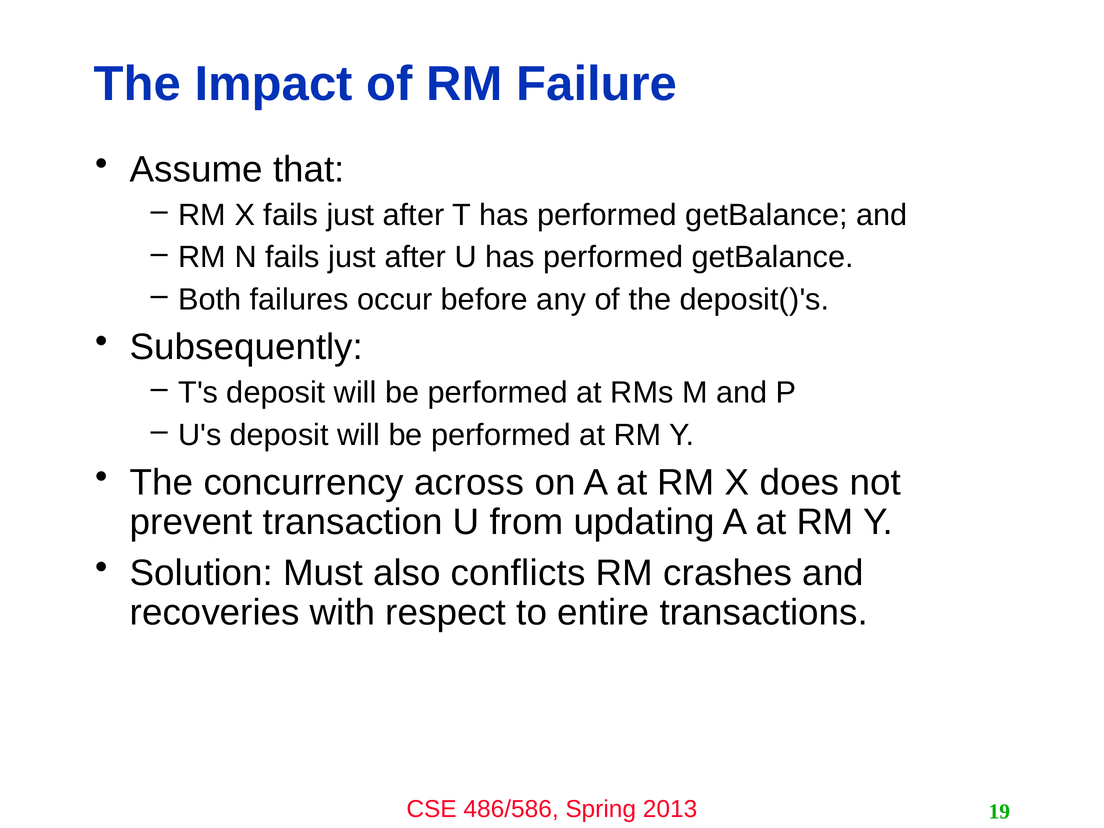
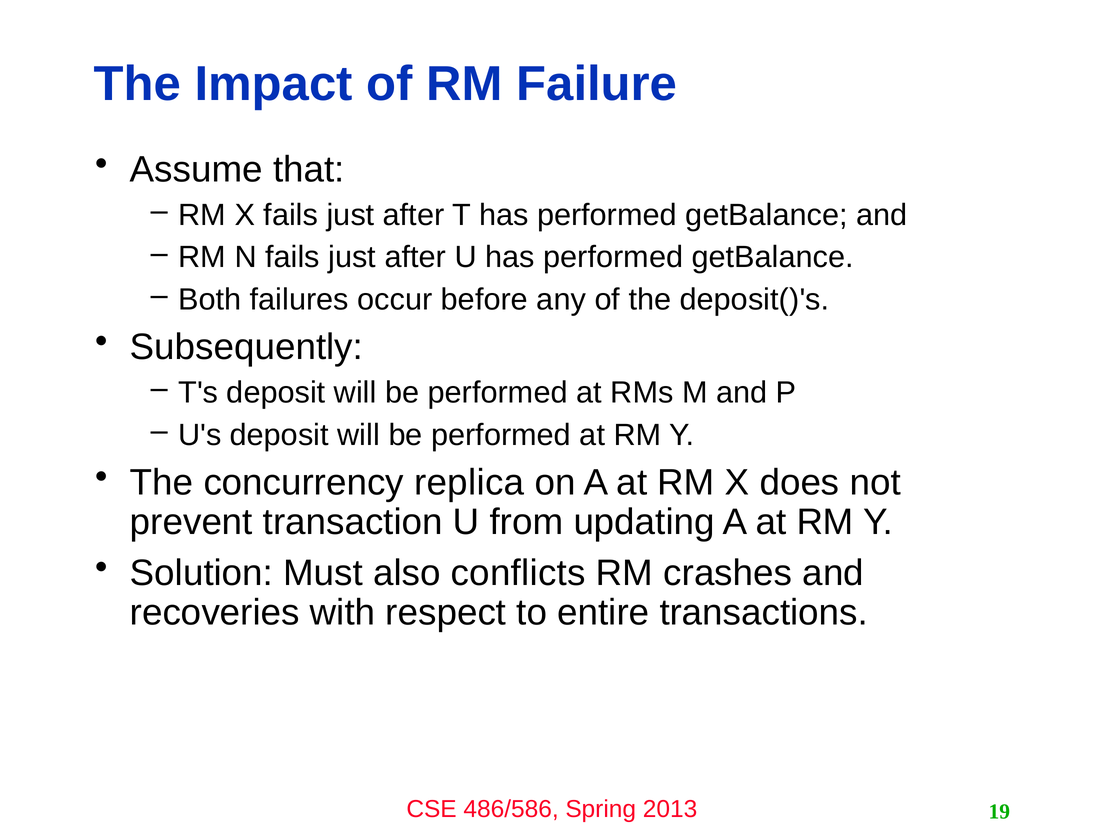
across: across -> replica
